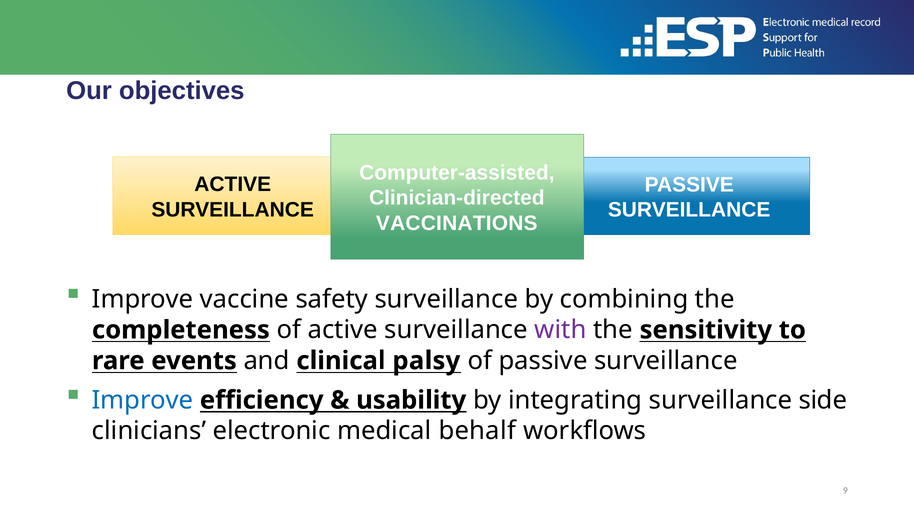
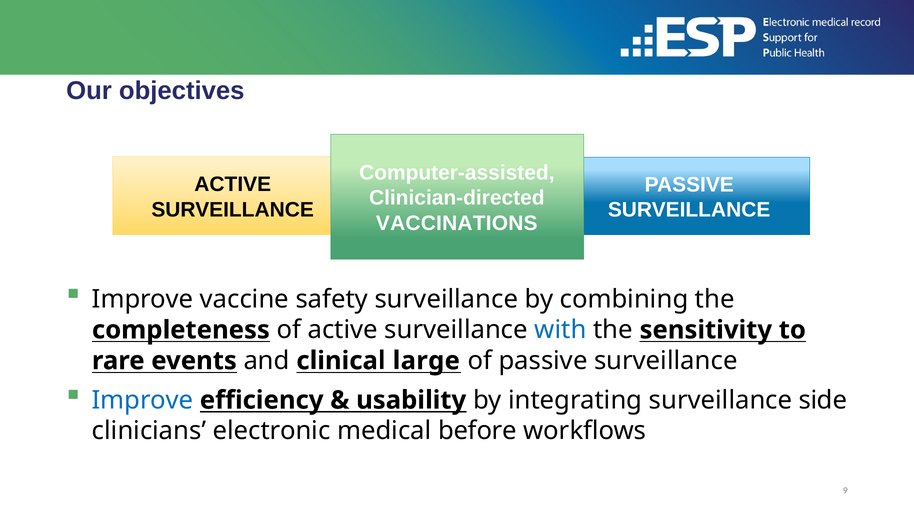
with colour: purple -> blue
palsy: palsy -> large
behalf: behalf -> before
